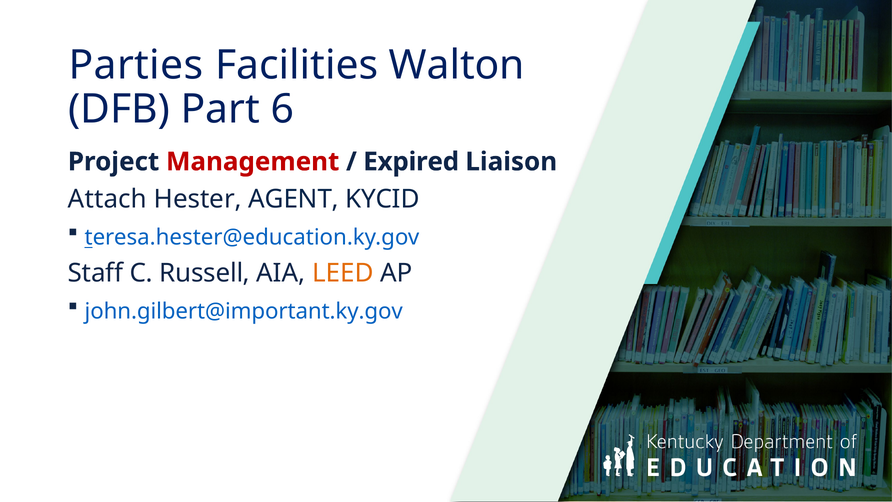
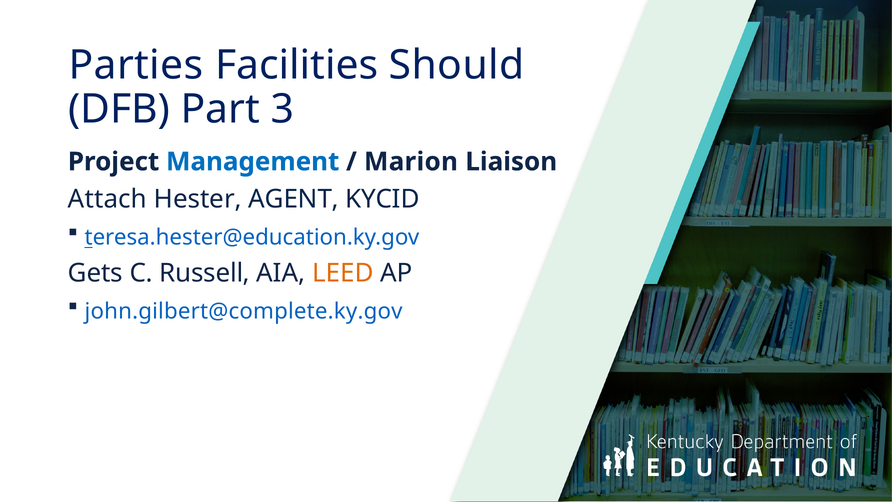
Walton: Walton -> Should
6: 6 -> 3
Management colour: red -> blue
Expired: Expired -> Marion
Staff: Staff -> Gets
john.gilbert@important.ky.gov: john.gilbert@important.ky.gov -> john.gilbert@complete.ky.gov
